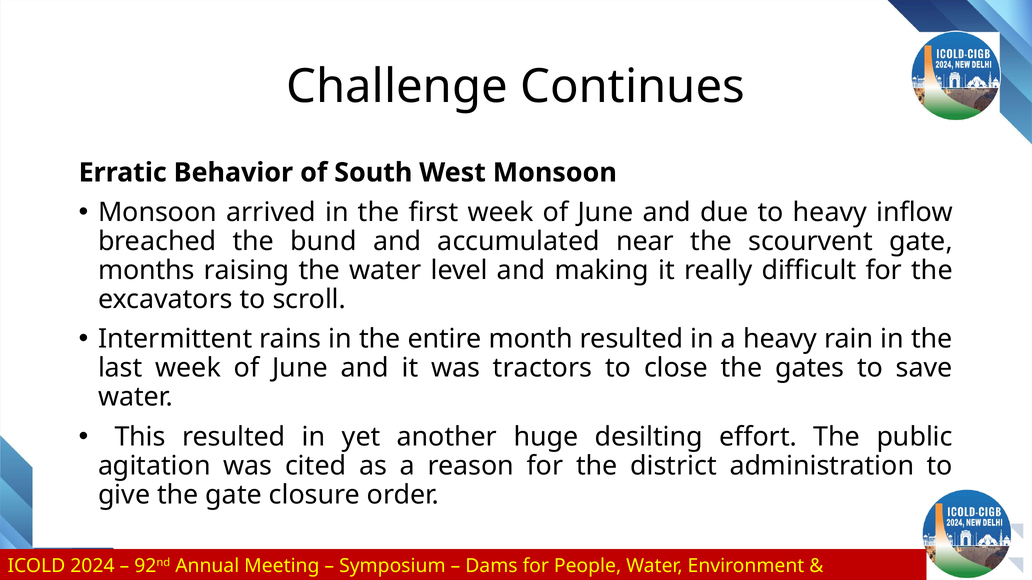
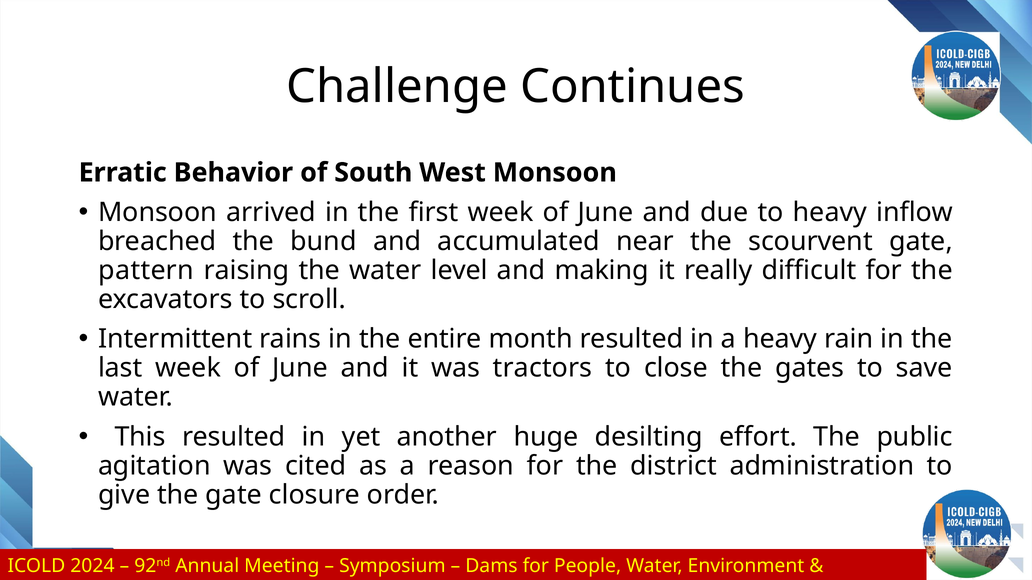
months: months -> pattern
